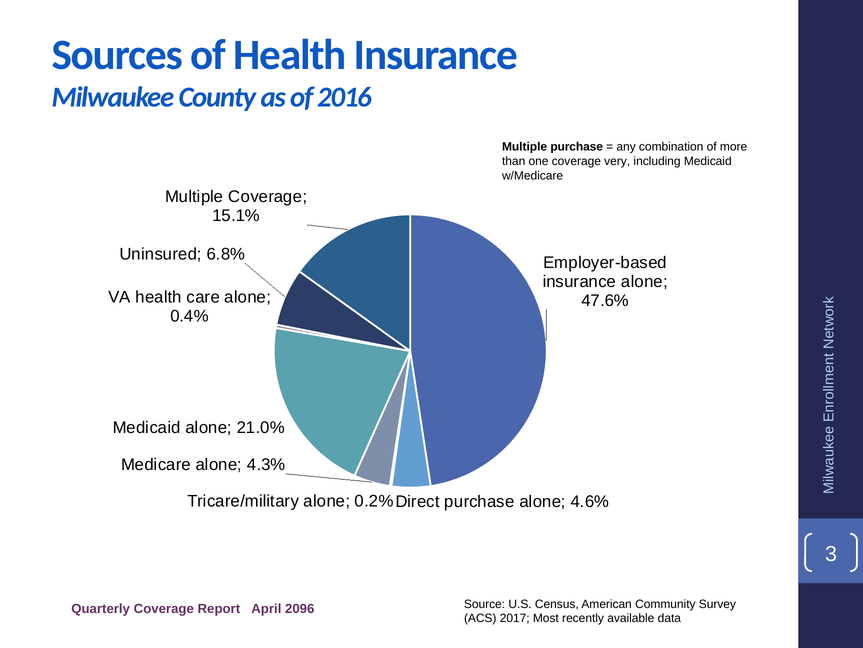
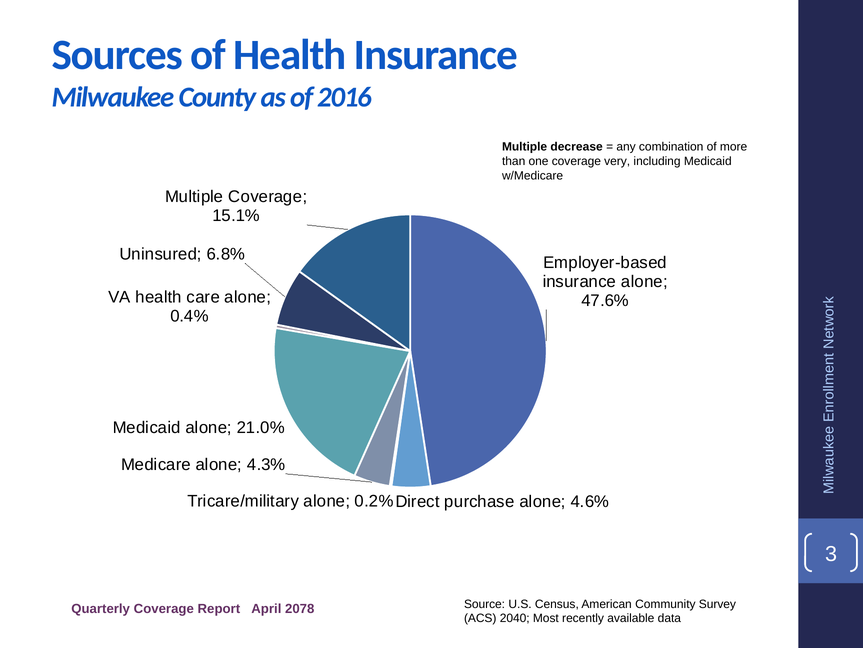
Multiple purchase: purchase -> decrease
2096: 2096 -> 2078
2017: 2017 -> 2040
